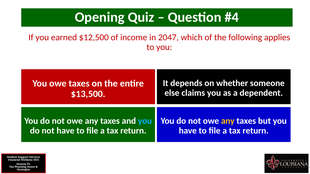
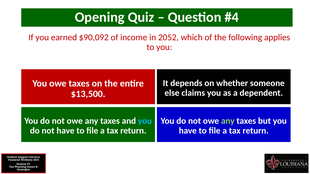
$12,500: $12,500 -> $90,092
2047: 2047 -> 2052
any at (228, 121) colour: yellow -> light green
